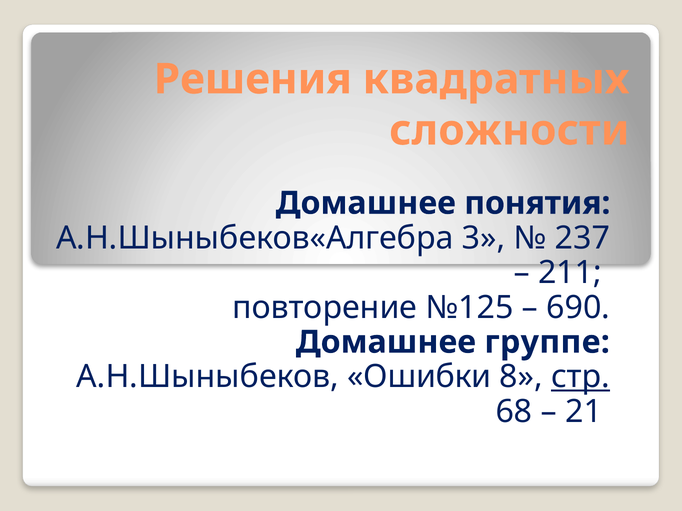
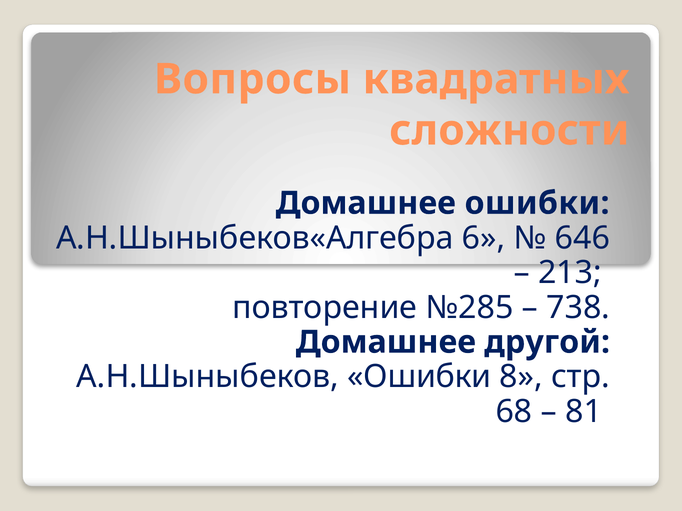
Решения: Решения -> Вопросы
Домашнее понятия: понятия -> ошибки
3: 3 -> 6
237: 237 -> 646
211: 211 -> 213
№125: №125 -> №285
690: 690 -> 738
группе: группе -> другой
стр underline: present -> none
21: 21 -> 81
